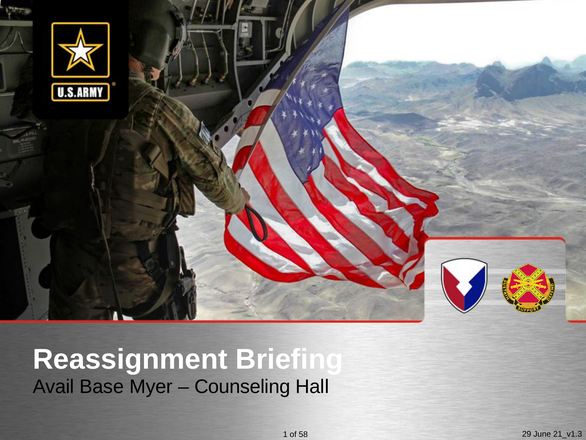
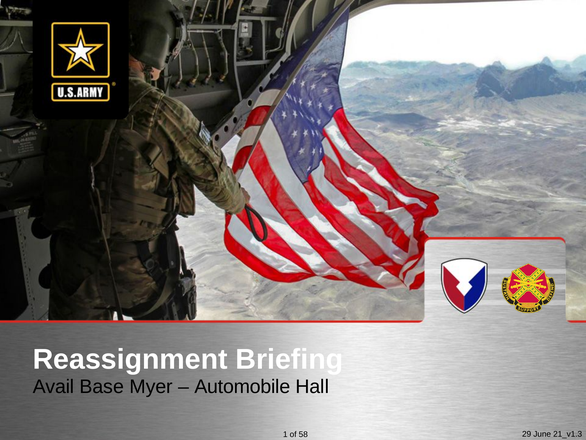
Counseling: Counseling -> Automobile
